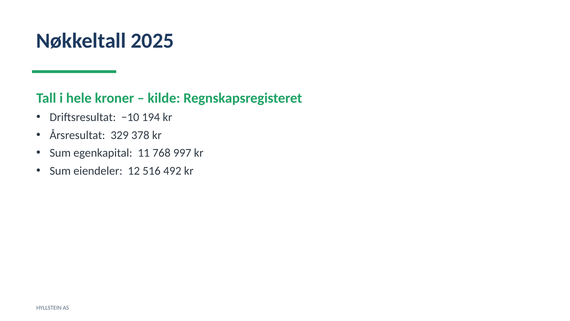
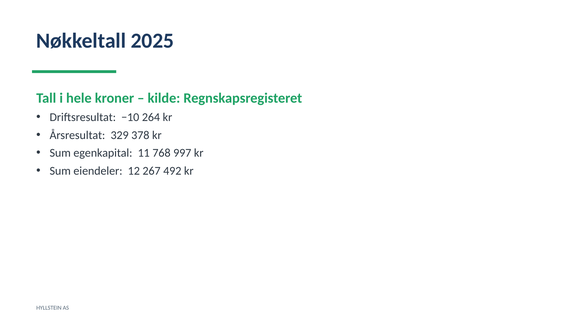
194: 194 -> 264
516: 516 -> 267
